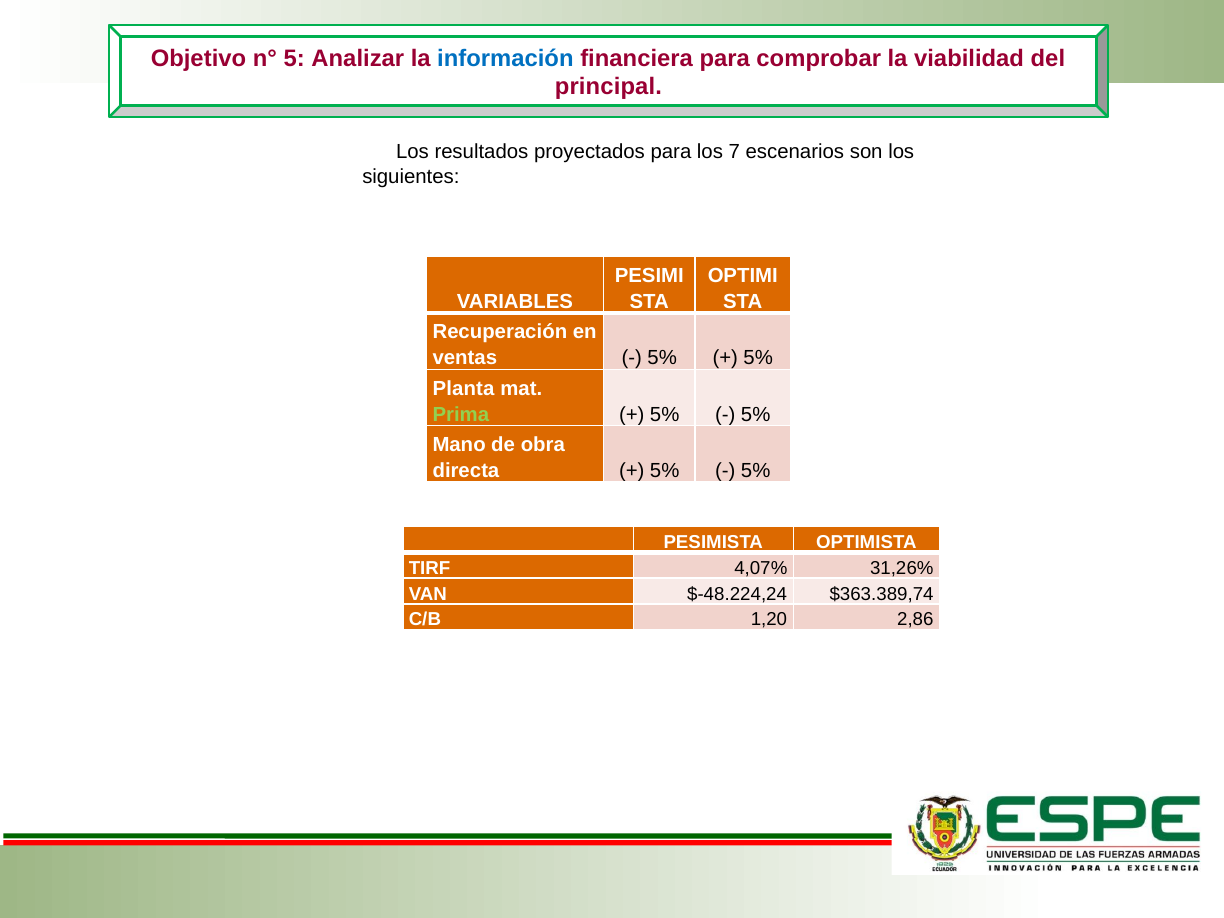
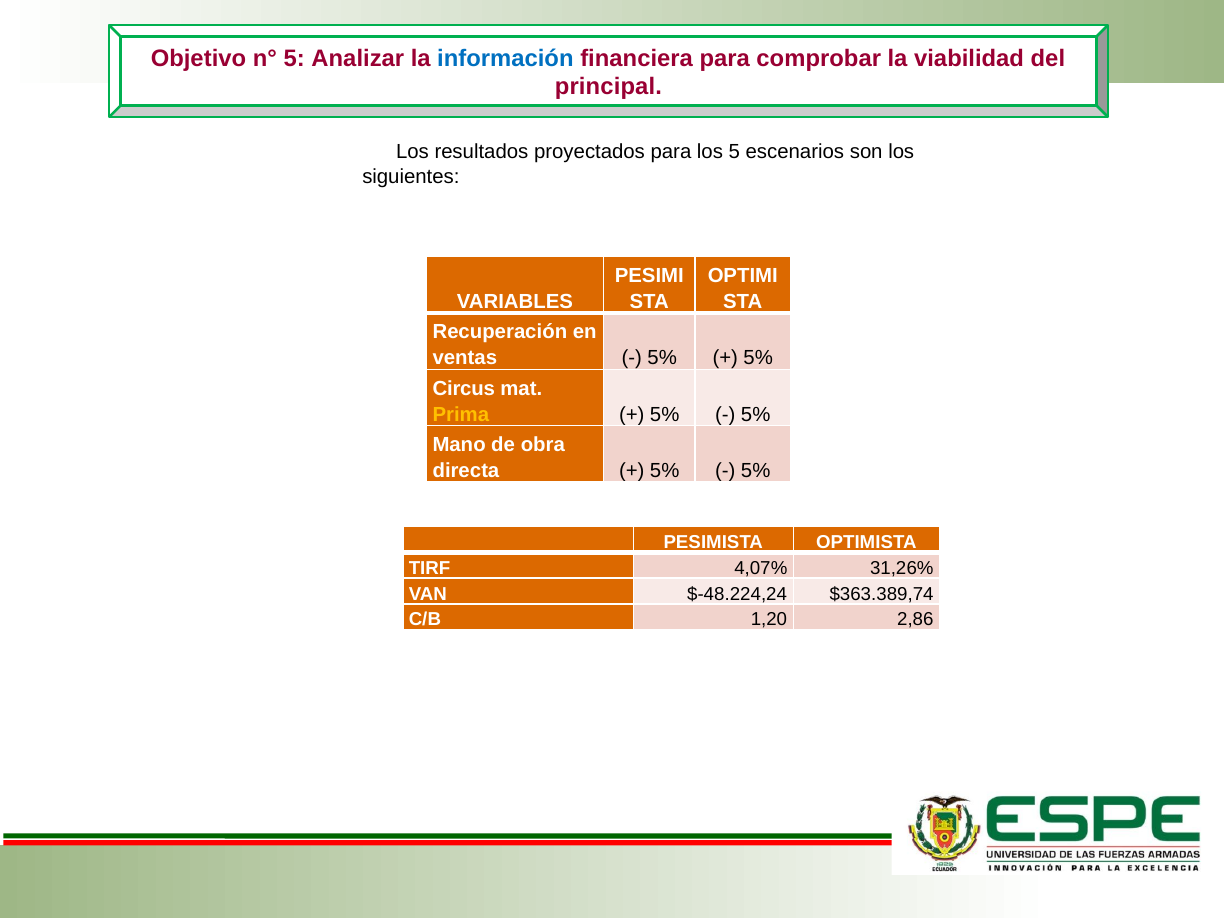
los 7: 7 -> 5
Planta: Planta -> Circus
Prima colour: light green -> yellow
